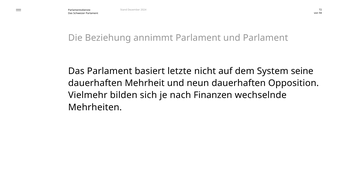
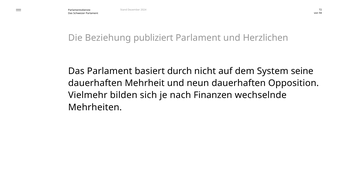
annimmt: annimmt -> publiziert
und Parlament: Parlament -> Herzlichen
letzte: letzte -> durch
